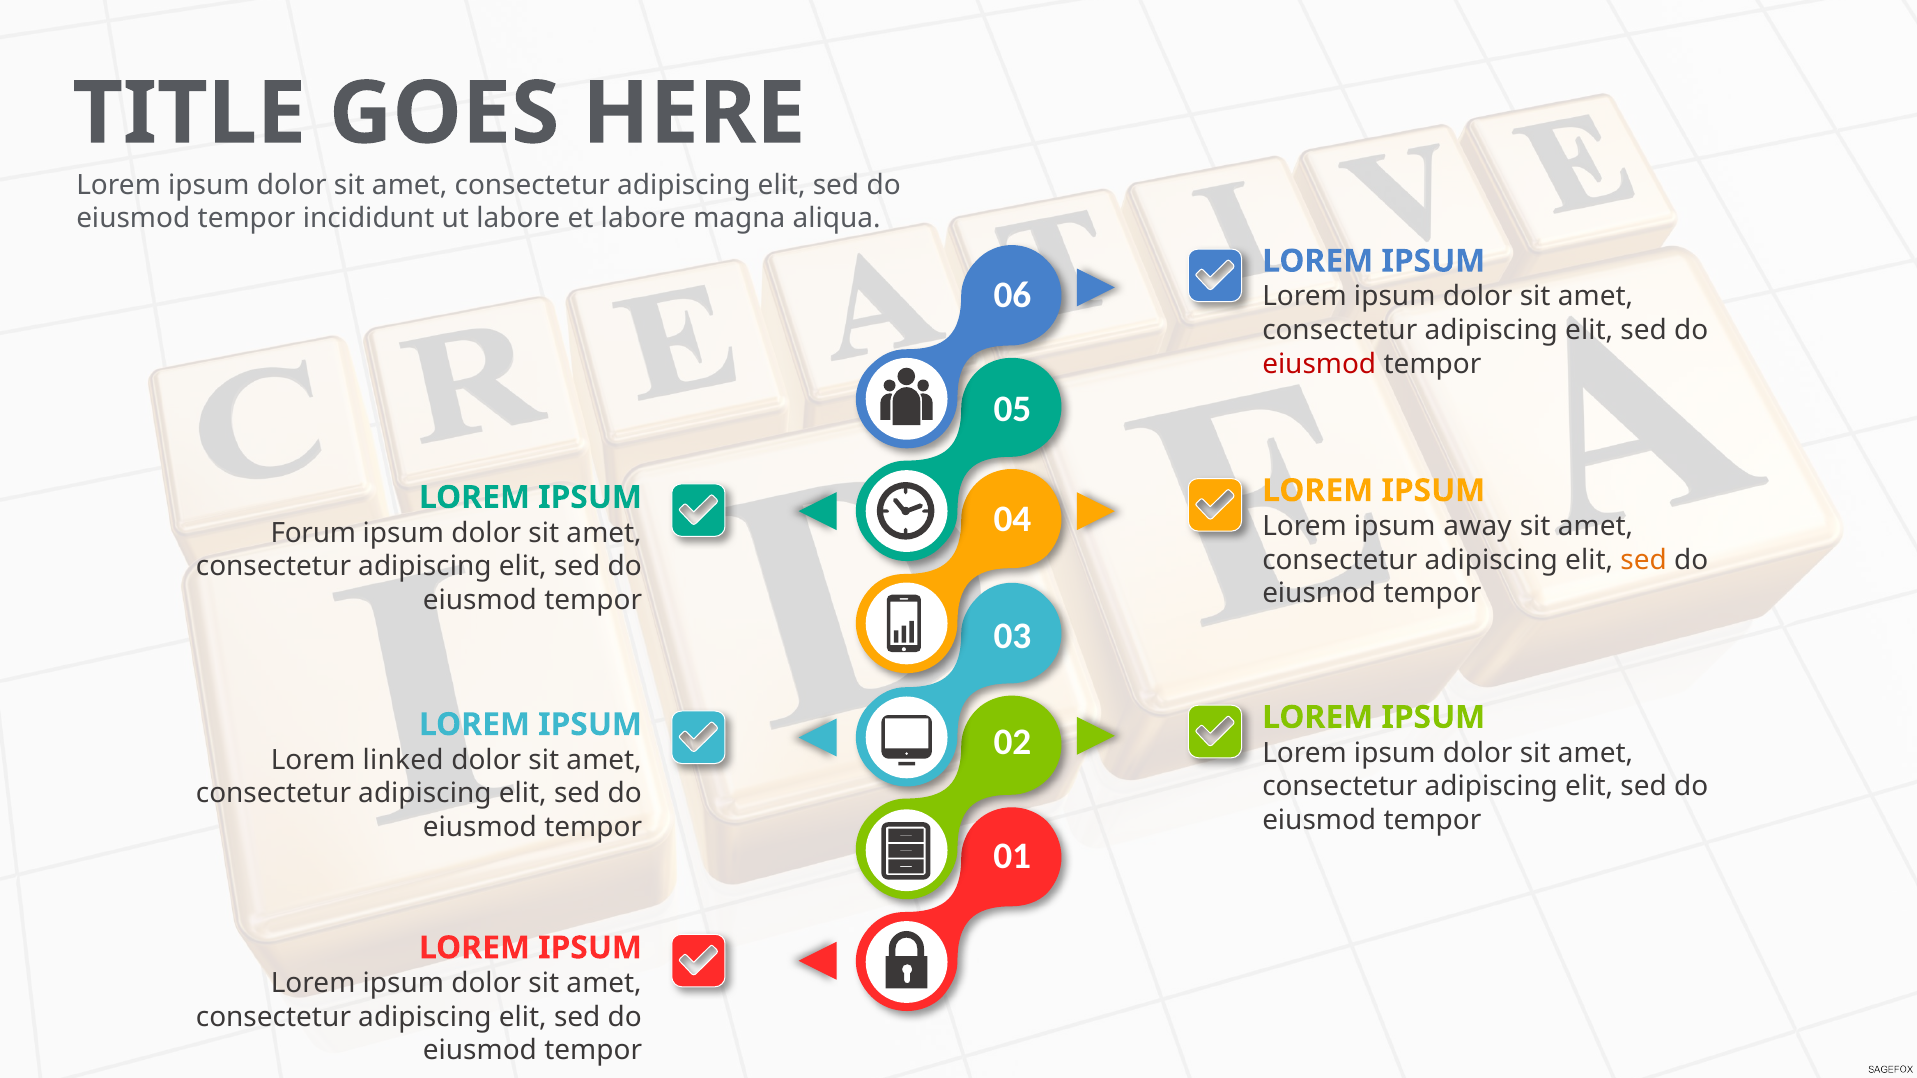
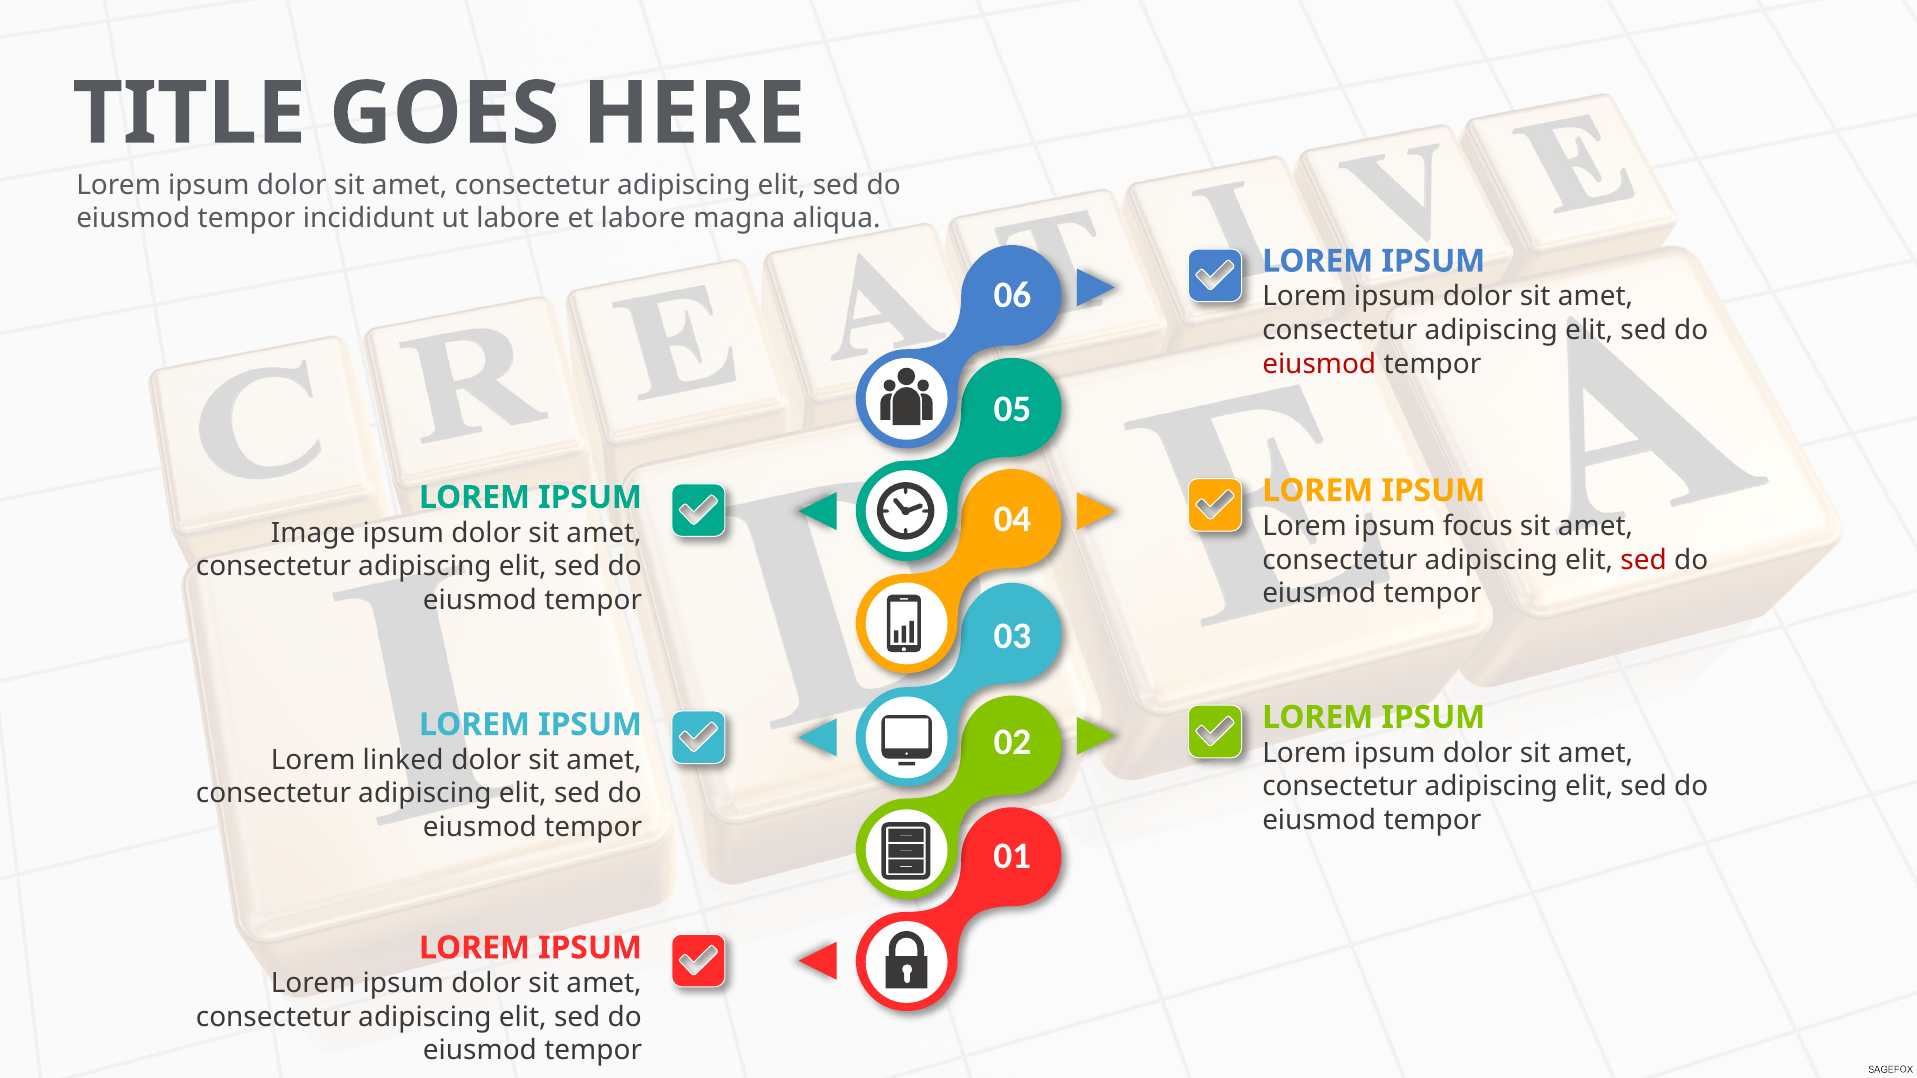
away: away -> focus
Forum: Forum -> Image
sed at (1644, 560) colour: orange -> red
